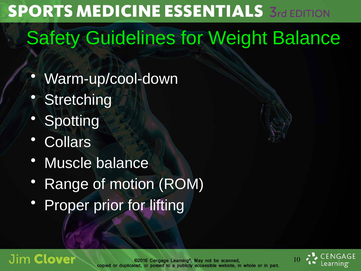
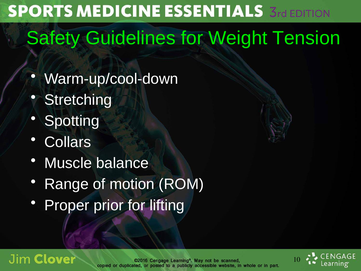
Weight Balance: Balance -> Tension
